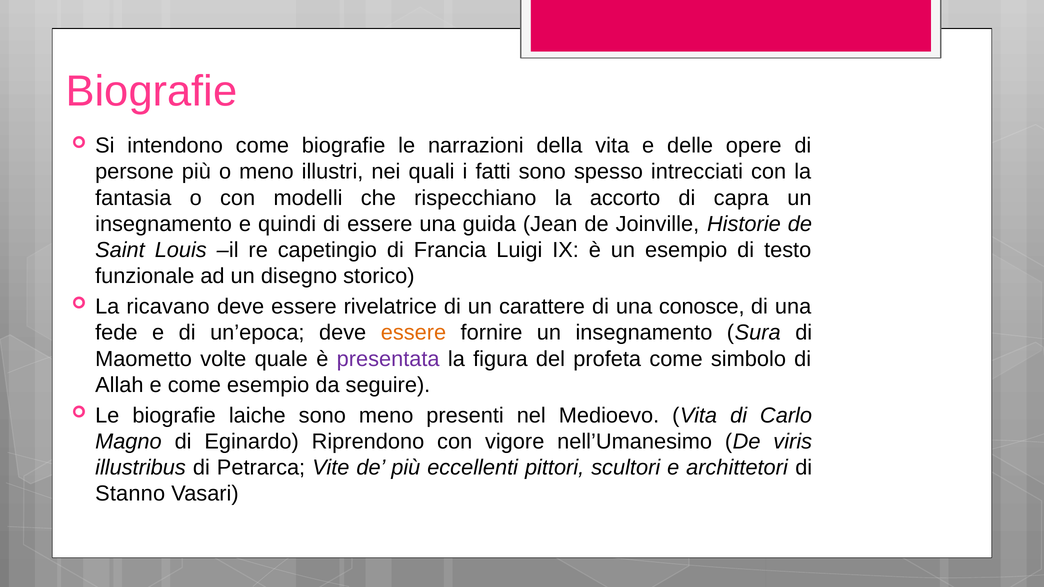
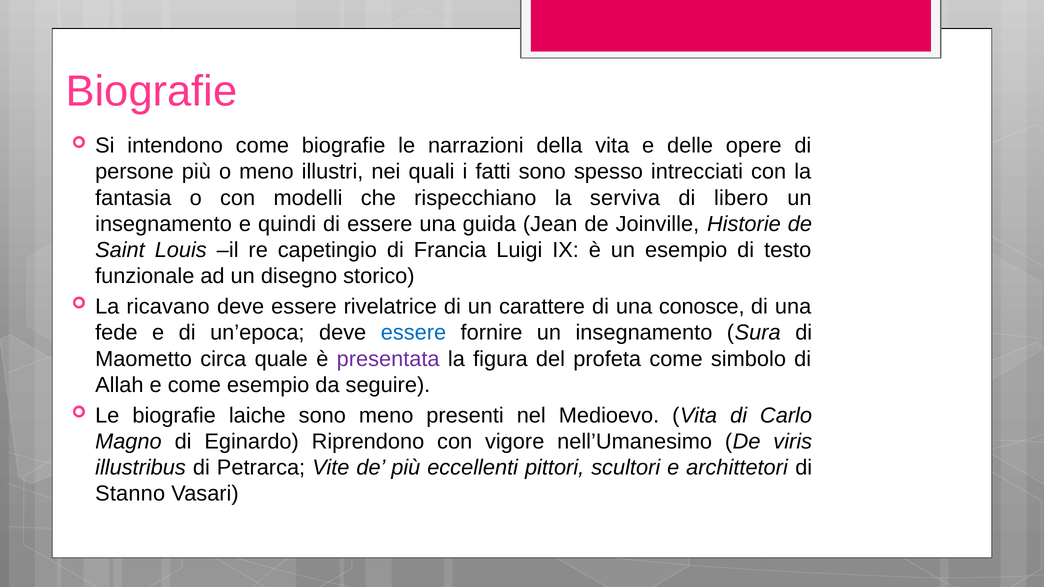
accorto: accorto -> serviva
capra: capra -> libero
essere at (413, 333) colour: orange -> blue
volte: volte -> circa
